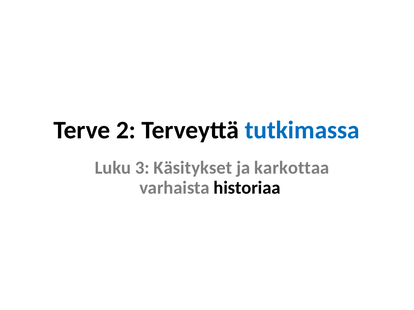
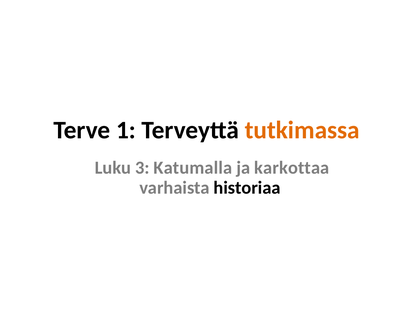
2: 2 -> 1
tutkimassa colour: blue -> orange
Käsitykset: Käsitykset -> Katumalla
